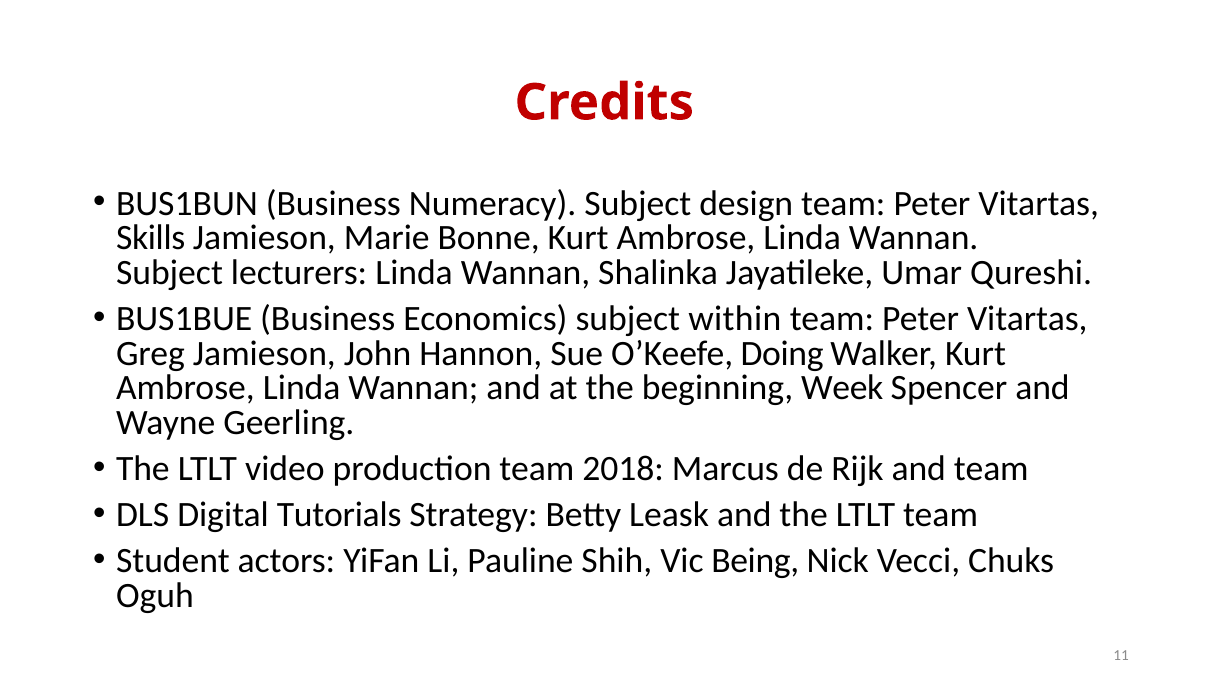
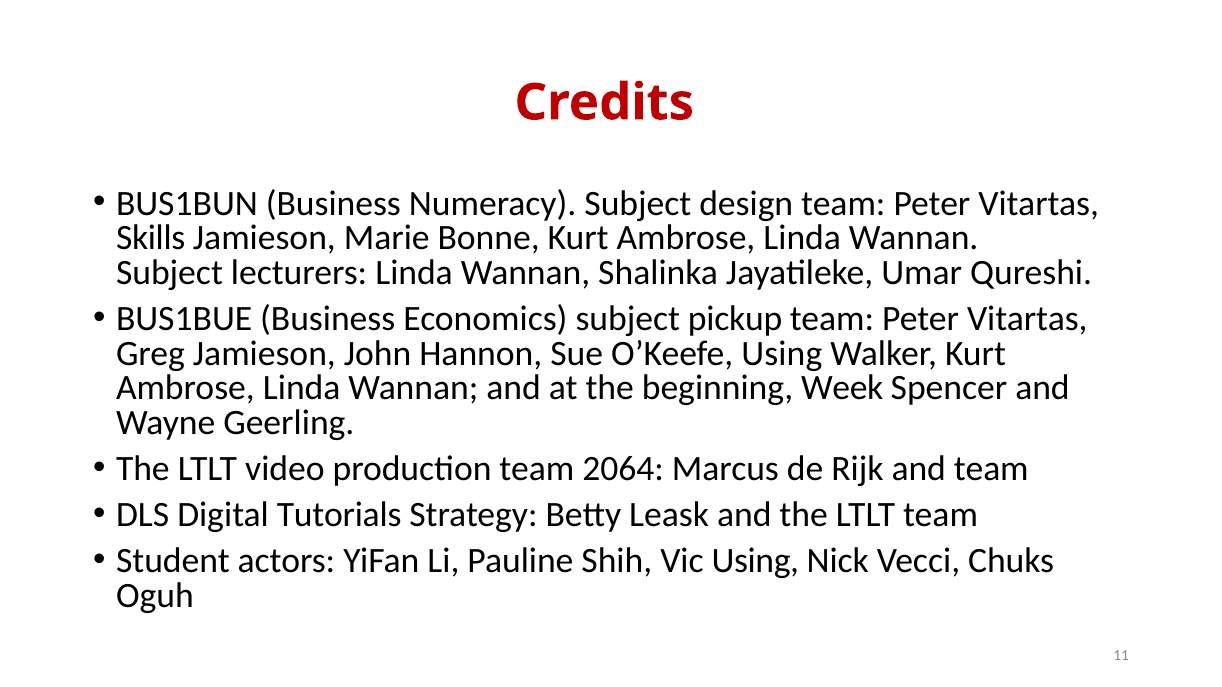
within: within -> pickup
O’Keefe Doing: Doing -> Using
2018: 2018 -> 2064
Vic Being: Being -> Using
